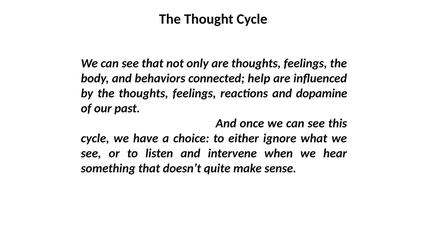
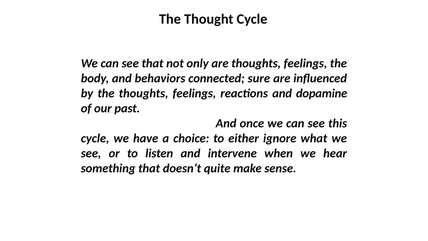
help: help -> sure
